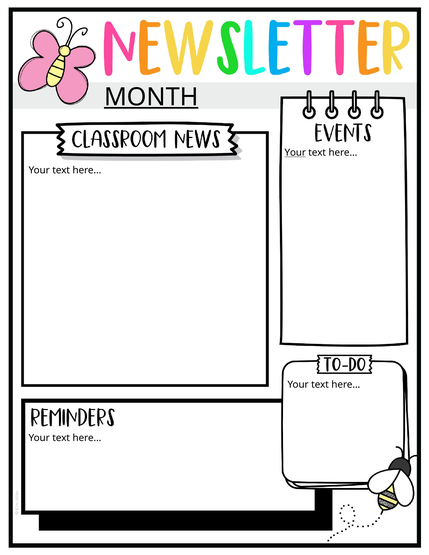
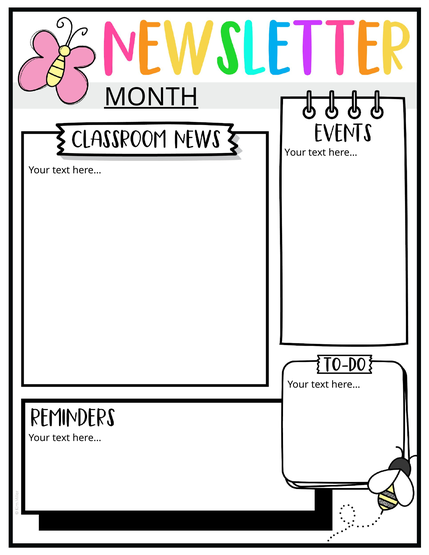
Your at (295, 153) underline: present -> none
